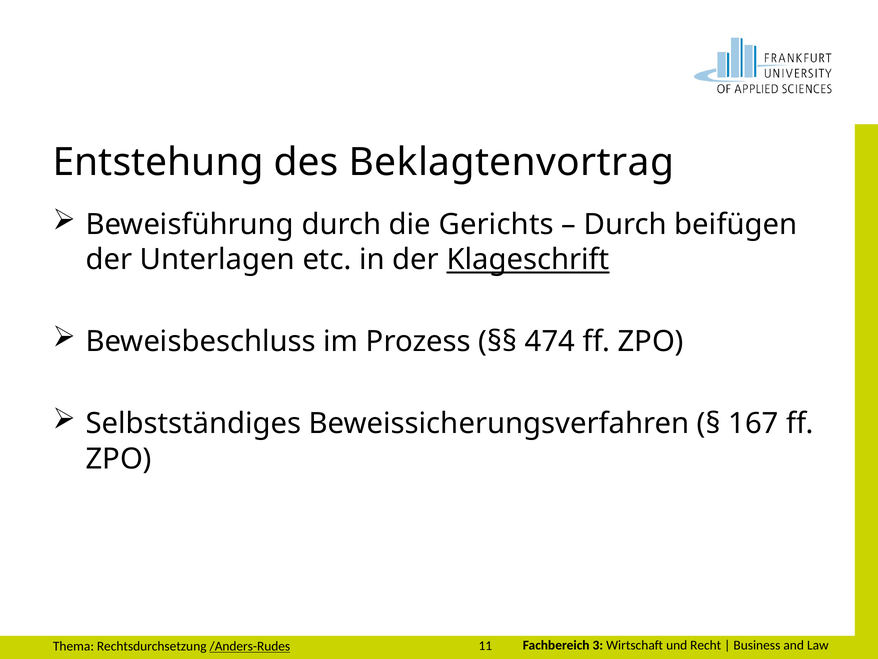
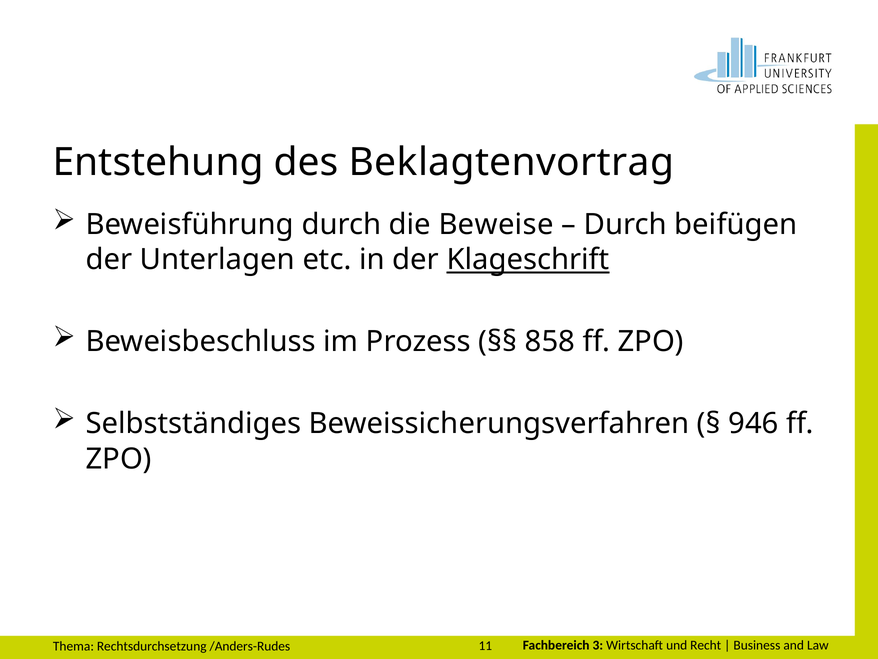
Gerichts: Gerichts -> Beweise
474: 474 -> 858
167: 167 -> 946
/Anders-Rudes underline: present -> none
